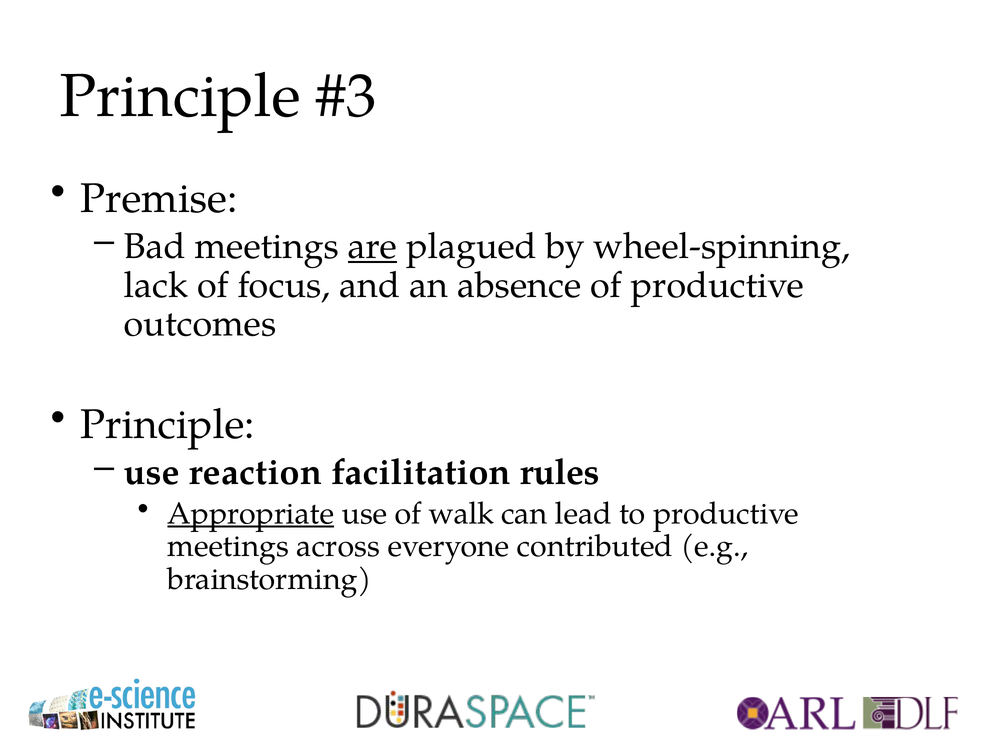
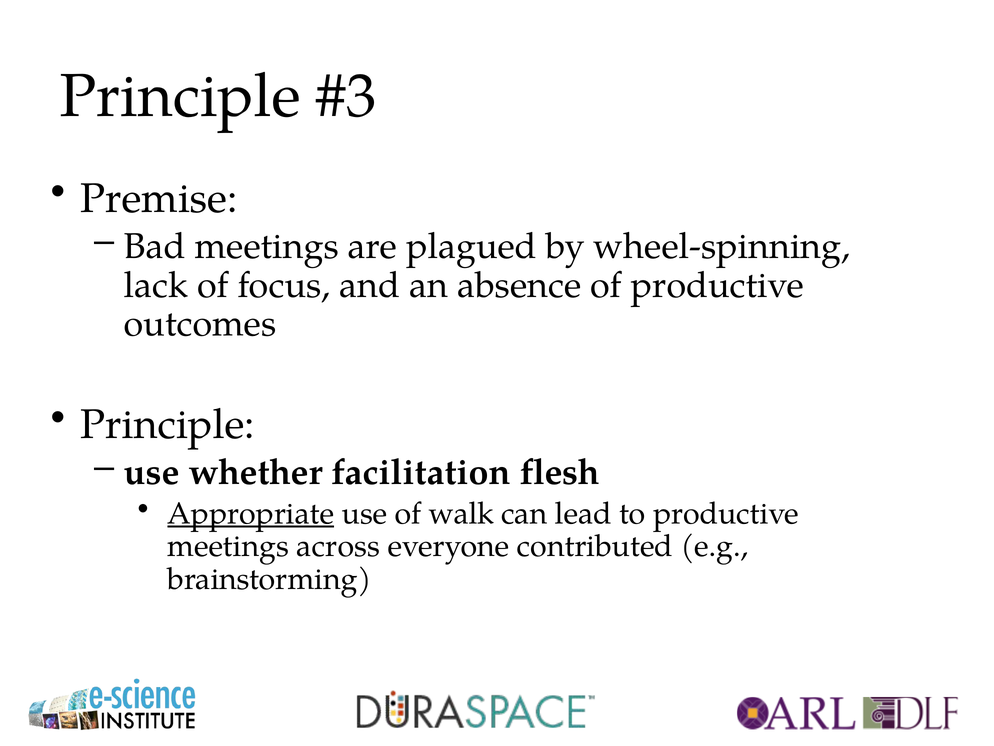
are underline: present -> none
reaction: reaction -> whether
rules: rules -> flesh
